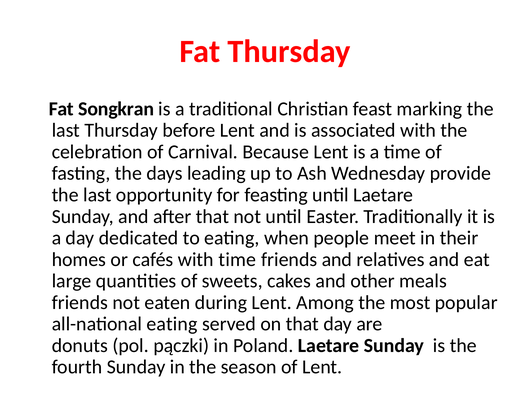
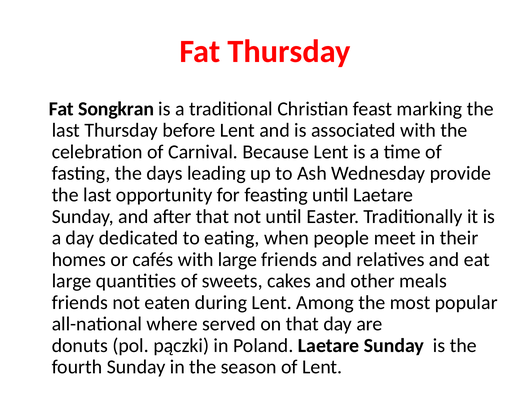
with time: time -> large
all-national eating: eating -> where
